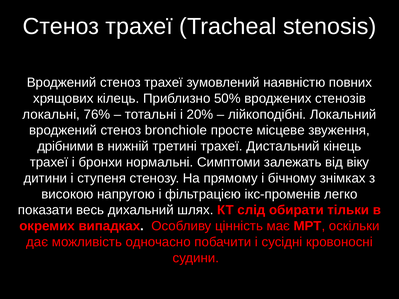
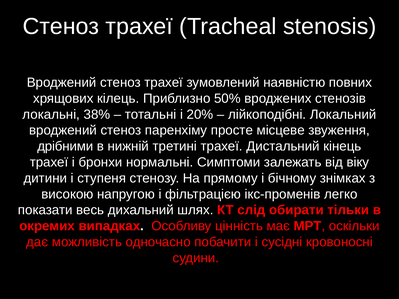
76%: 76% -> 38%
bronchiole: bronchiole -> паренхіму
